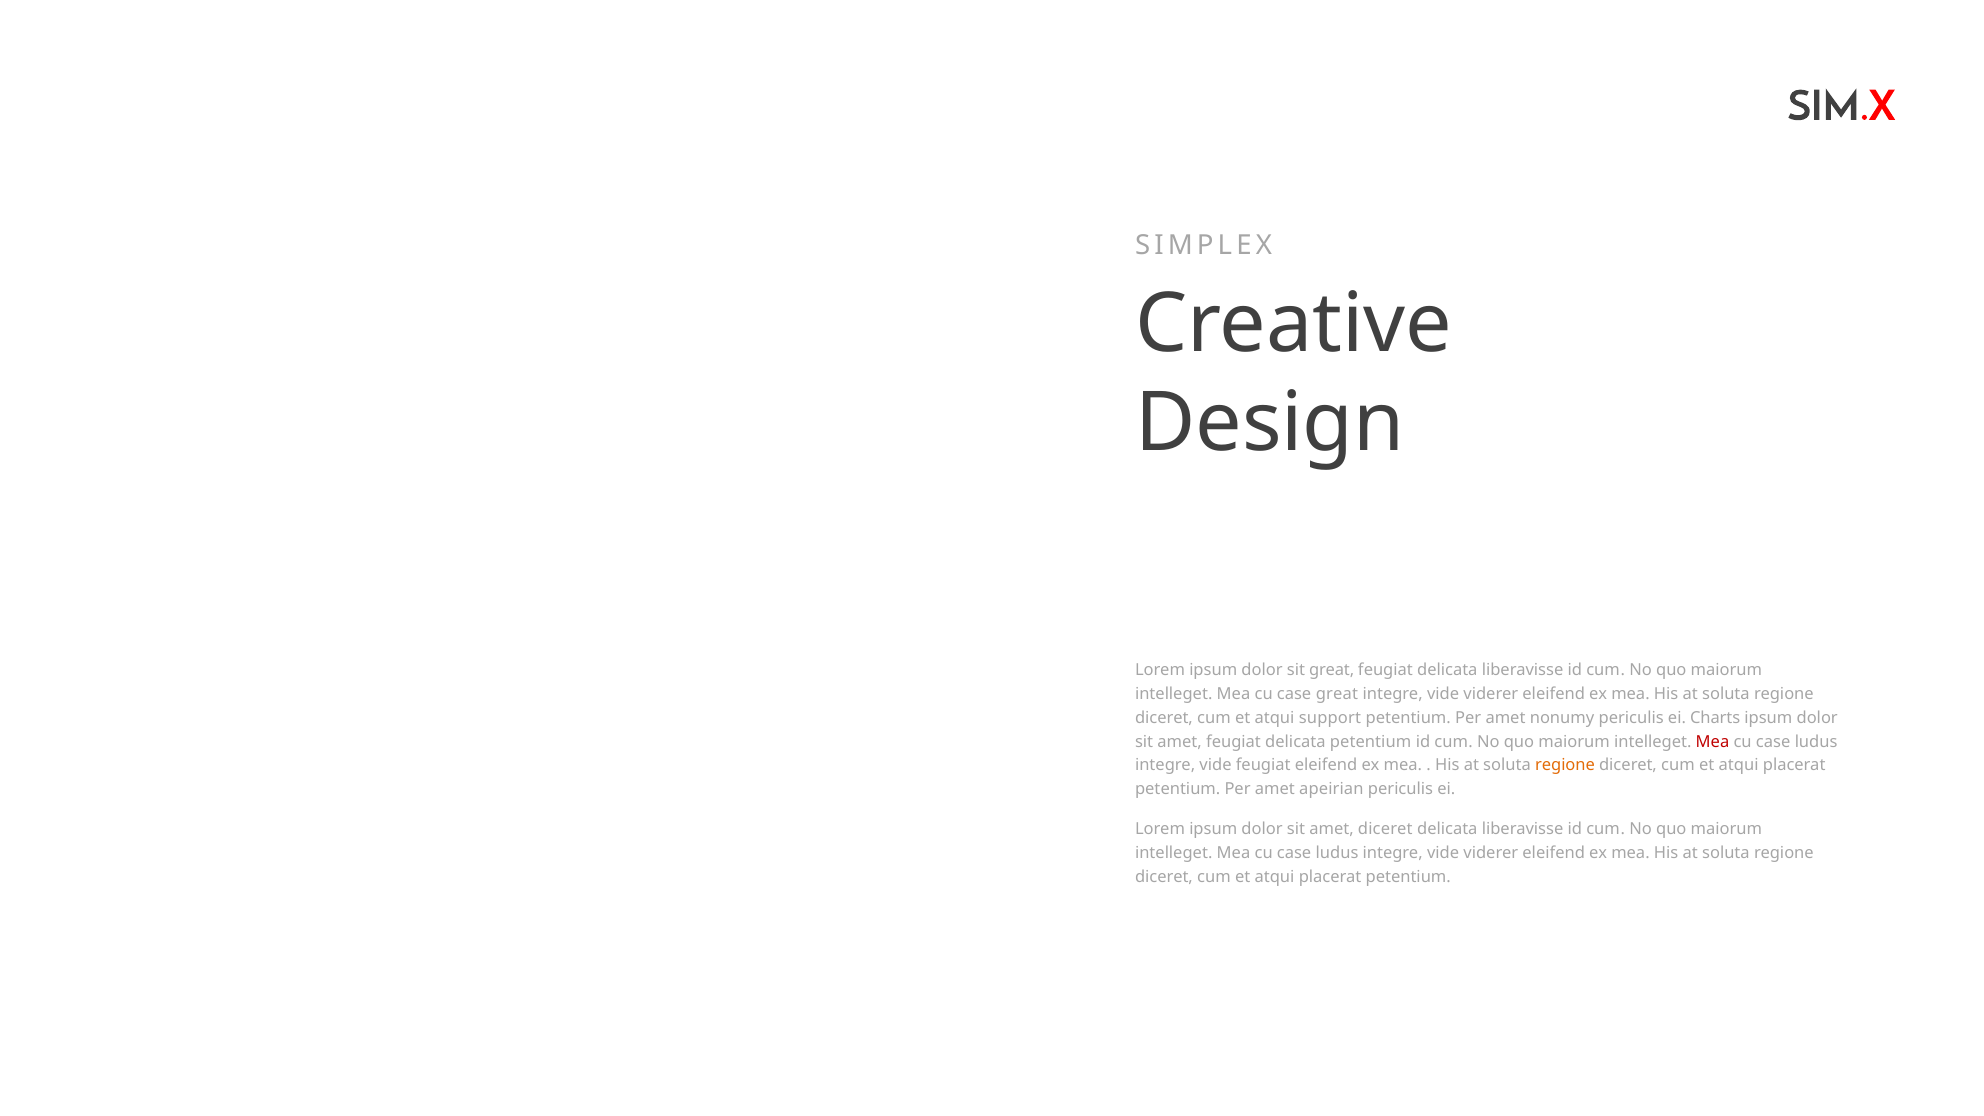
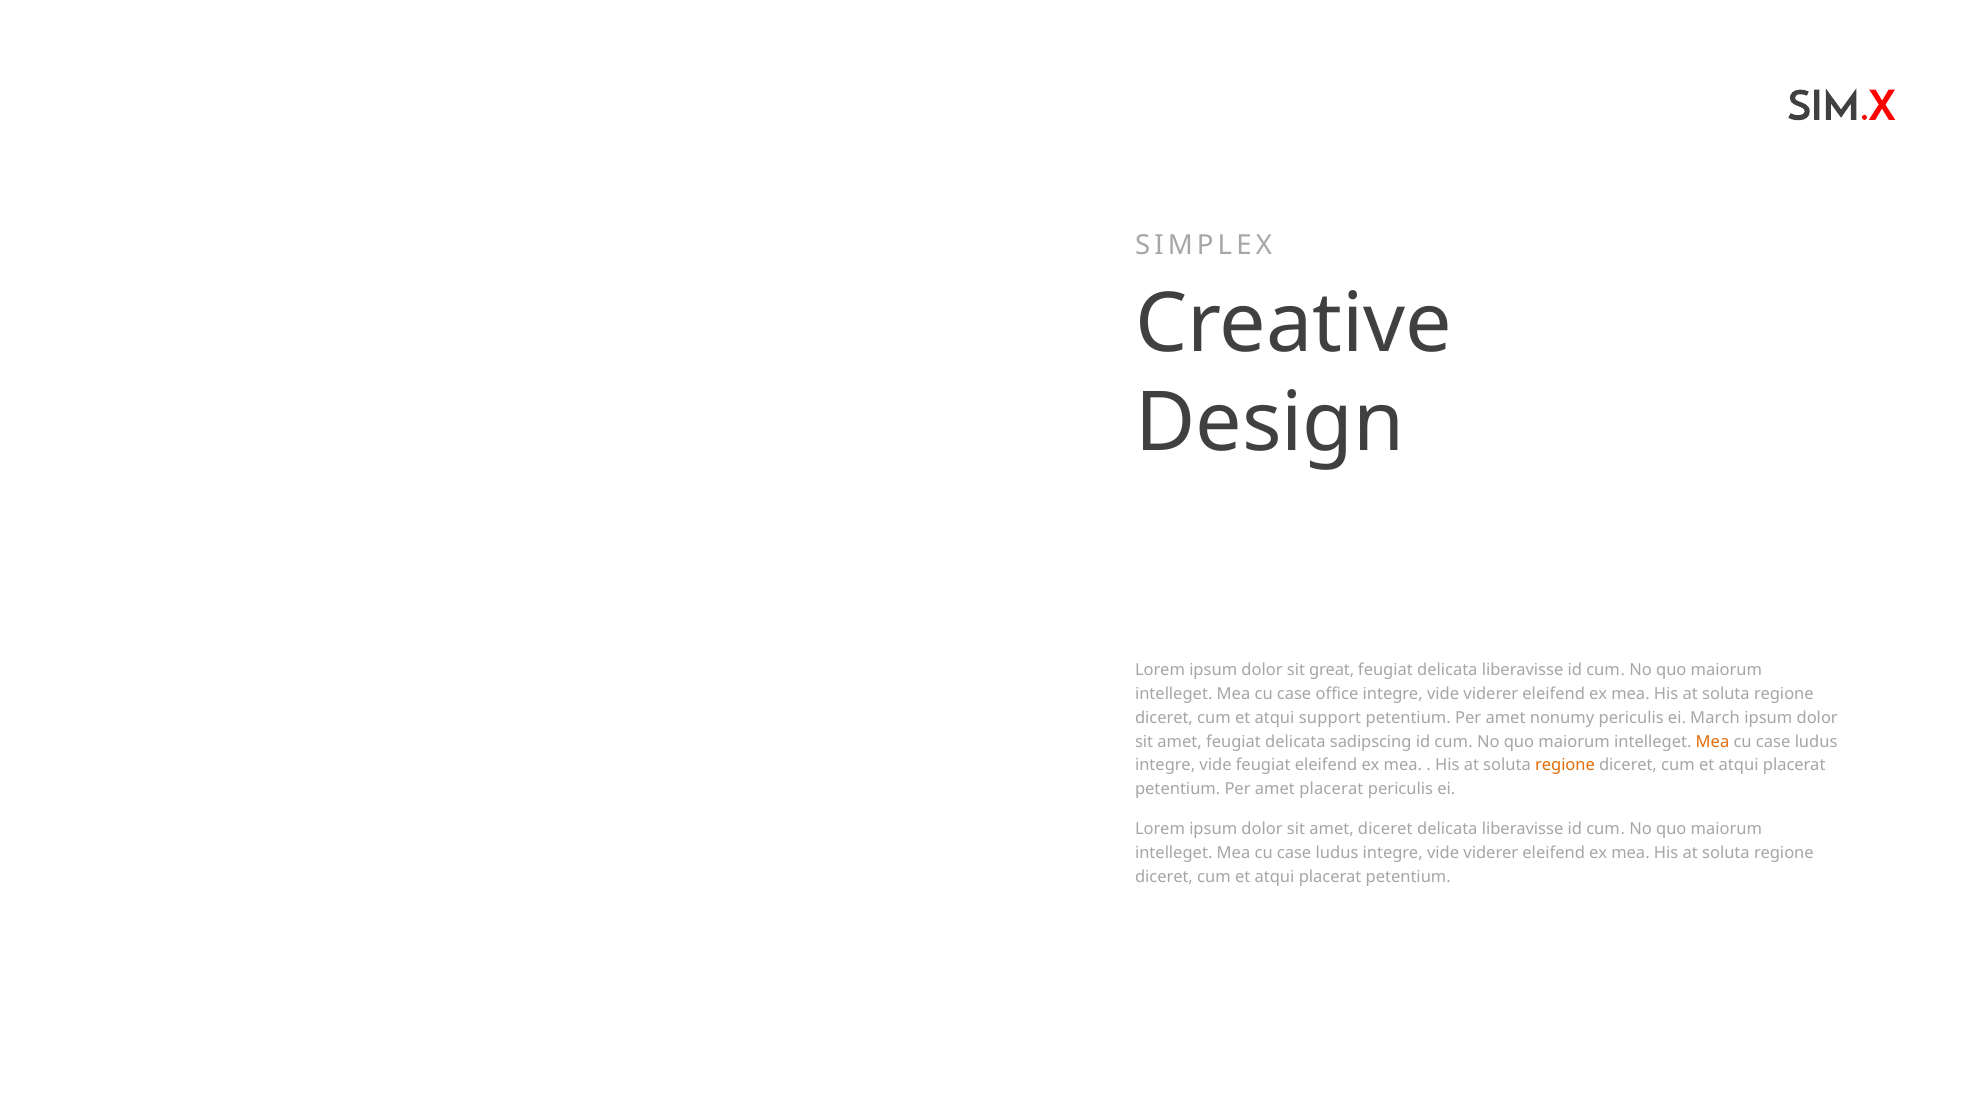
case great: great -> office
Charts: Charts -> March
delicata petentium: petentium -> sadipscing
Mea at (1713, 742) colour: red -> orange
amet apeirian: apeirian -> placerat
